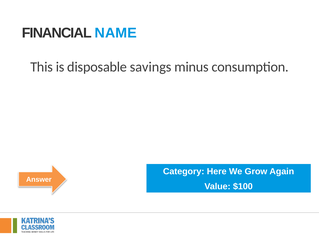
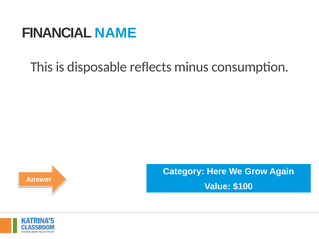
savings: savings -> reflects
